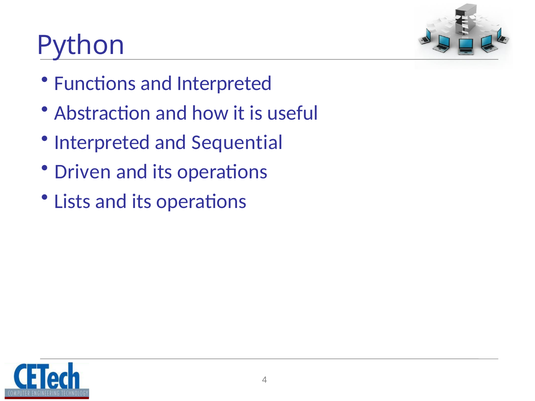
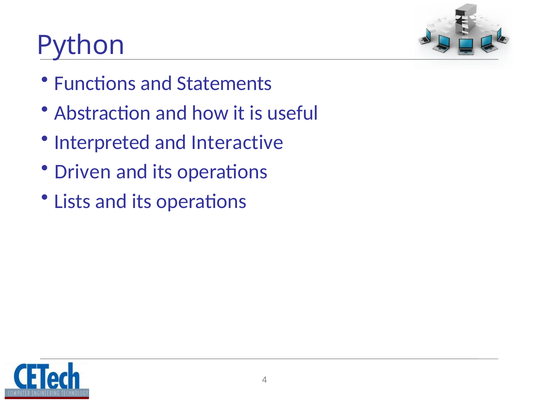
and Interpreted: Interpreted -> Statements
Sequential: Sequential -> Interactive
